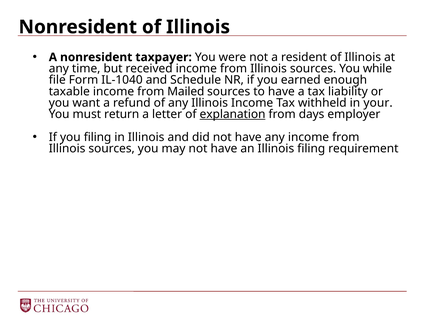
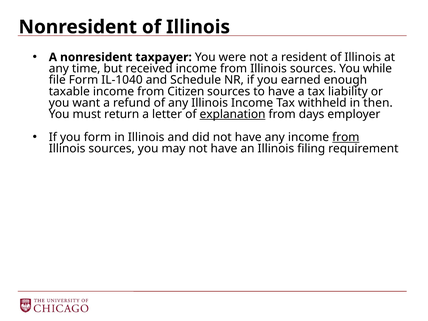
Mailed: Mailed -> Citizen
your: your -> then
you filing: filing -> form
from at (346, 137) underline: none -> present
